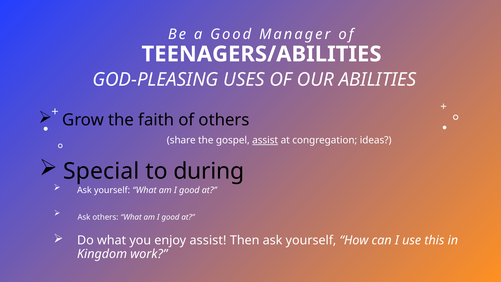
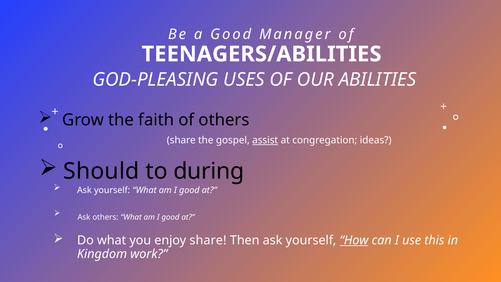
Special: Special -> Should
enjoy assist: assist -> share
How underline: none -> present
